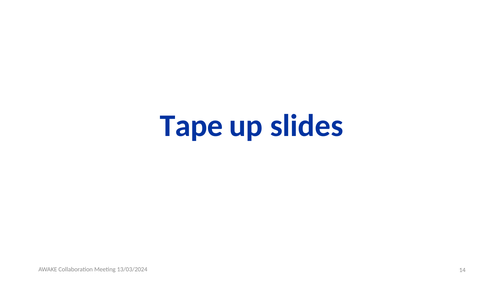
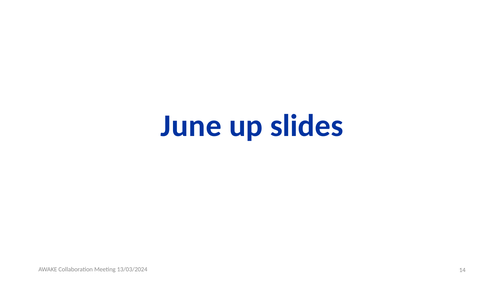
Tape: Tape -> June
